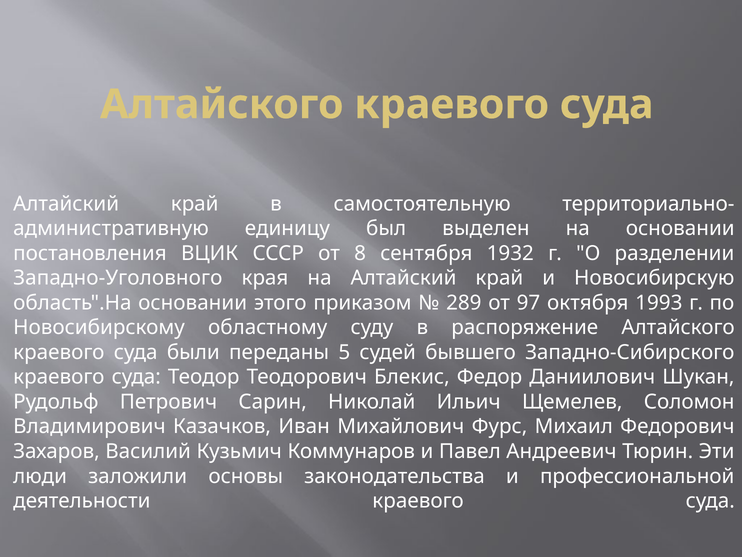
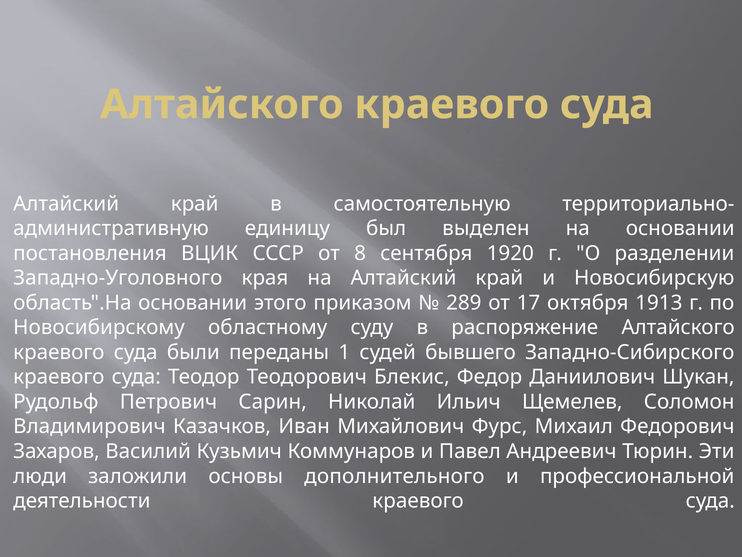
1932: 1932 -> 1920
97: 97 -> 17
1993: 1993 -> 1913
5: 5 -> 1
законодательства: законодательства -> дополнительного
